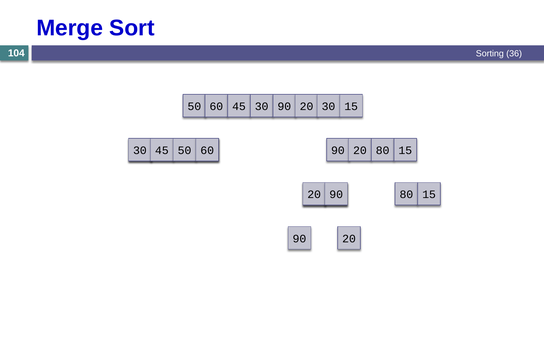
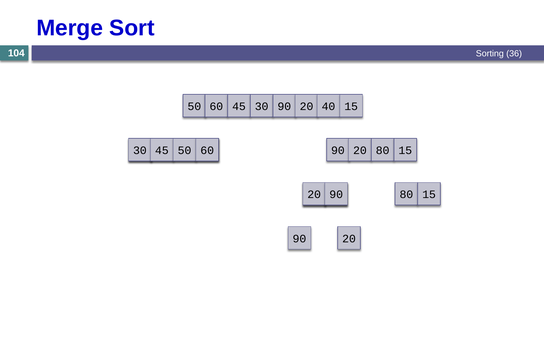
20 30: 30 -> 40
